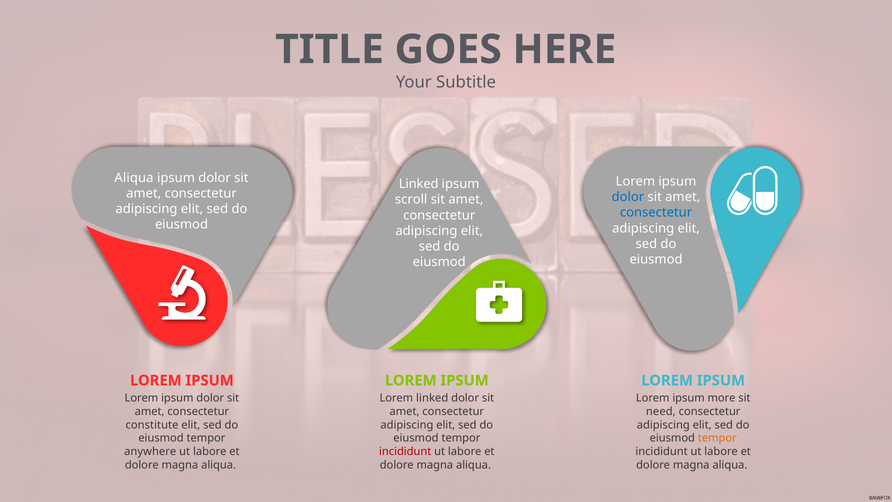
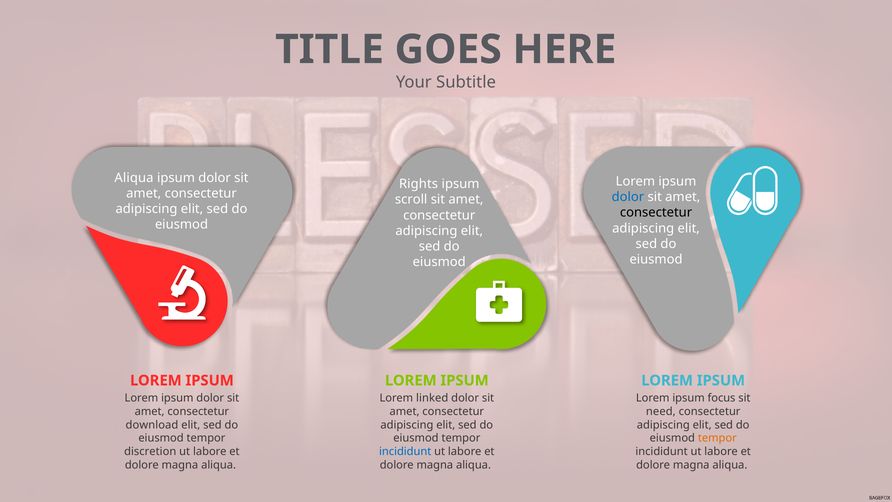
Linked at (419, 184): Linked -> Rights
consectetur at (656, 213) colour: blue -> black
more: more -> focus
constitute: constitute -> download
anywhere: anywhere -> discretion
incididunt at (405, 451) colour: red -> blue
